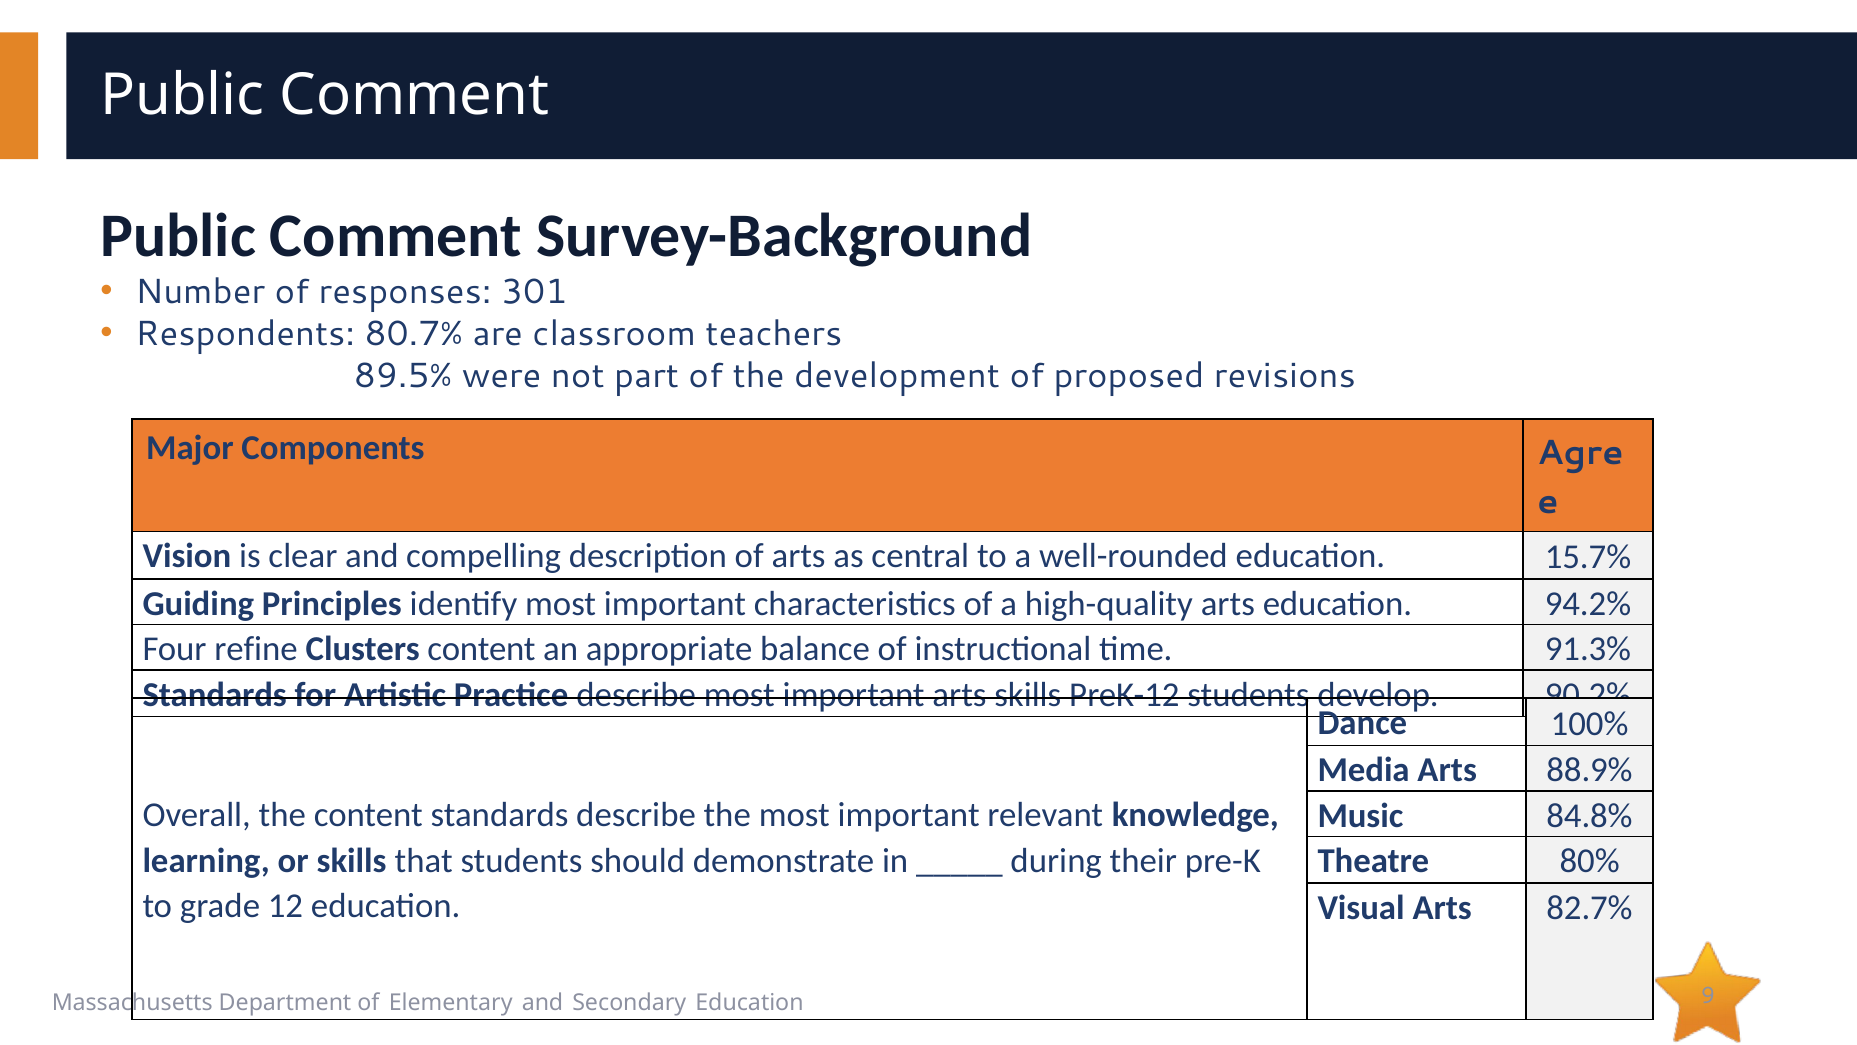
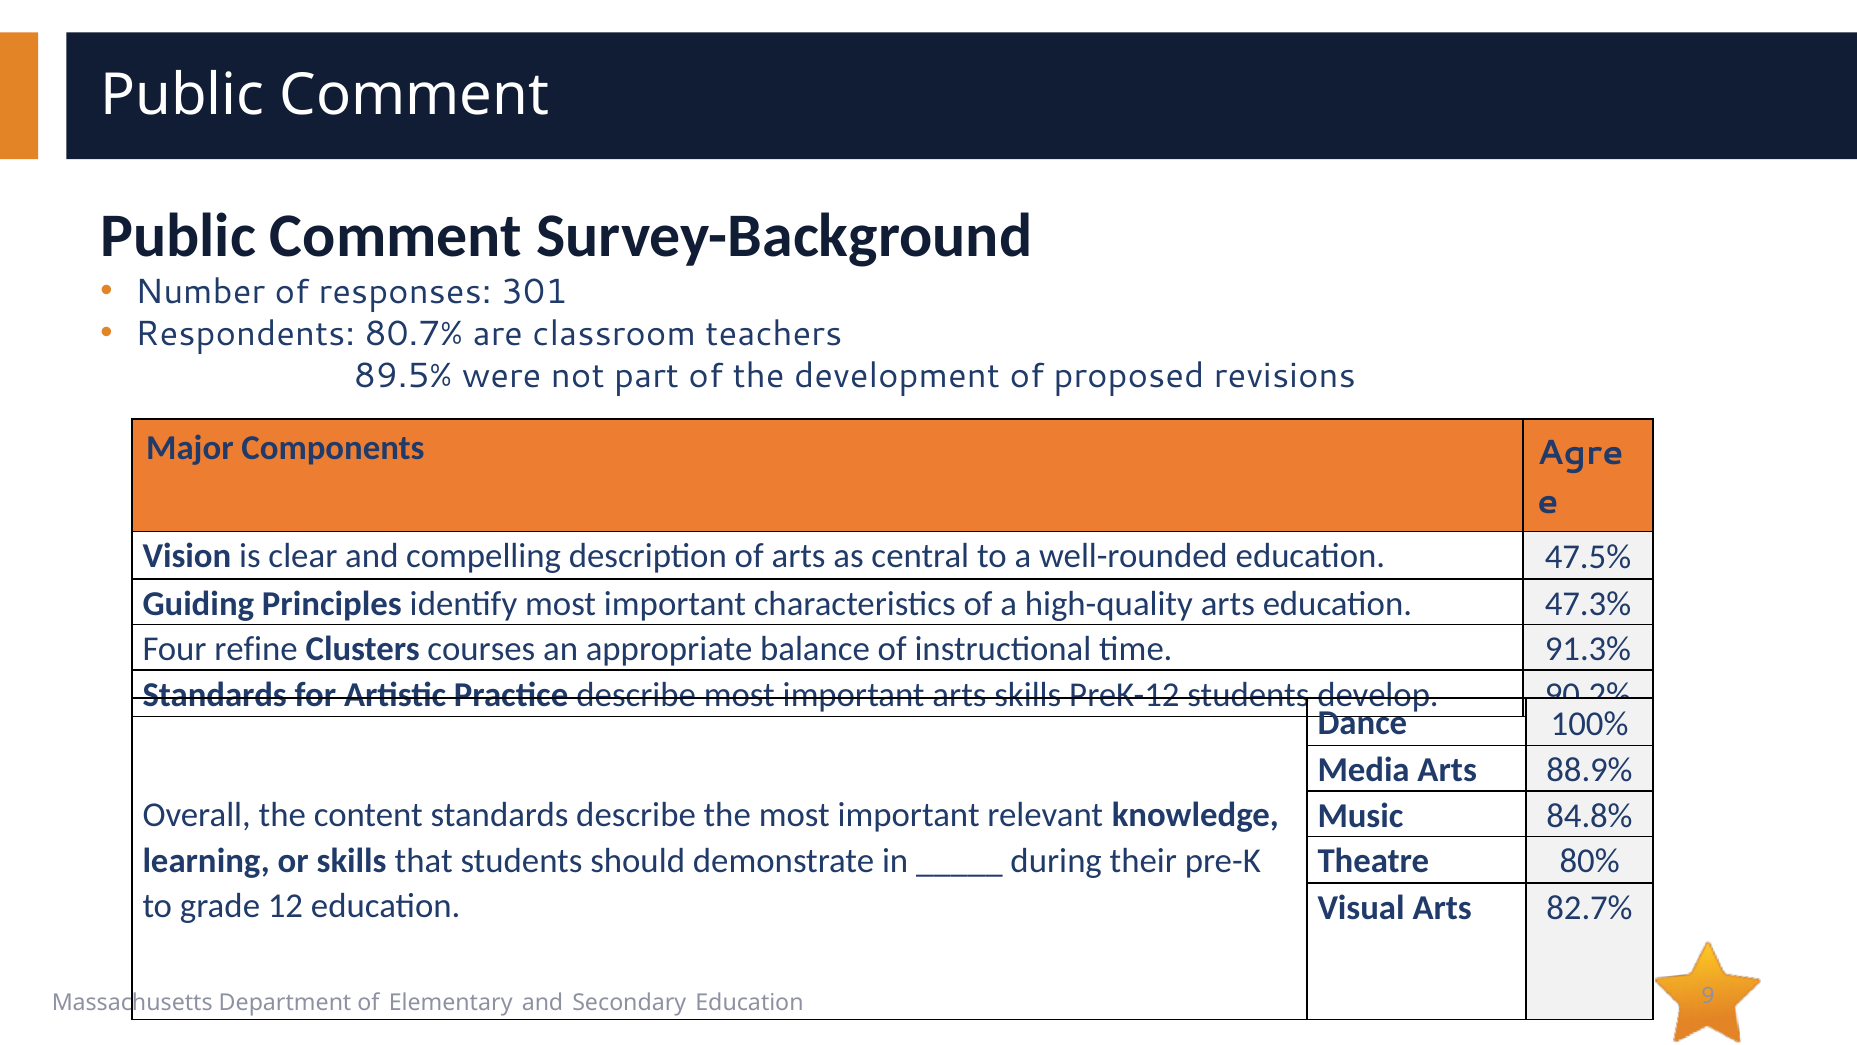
15.7%: 15.7% -> 47.5%
94.2%: 94.2% -> 47.3%
Clusters content: content -> courses
